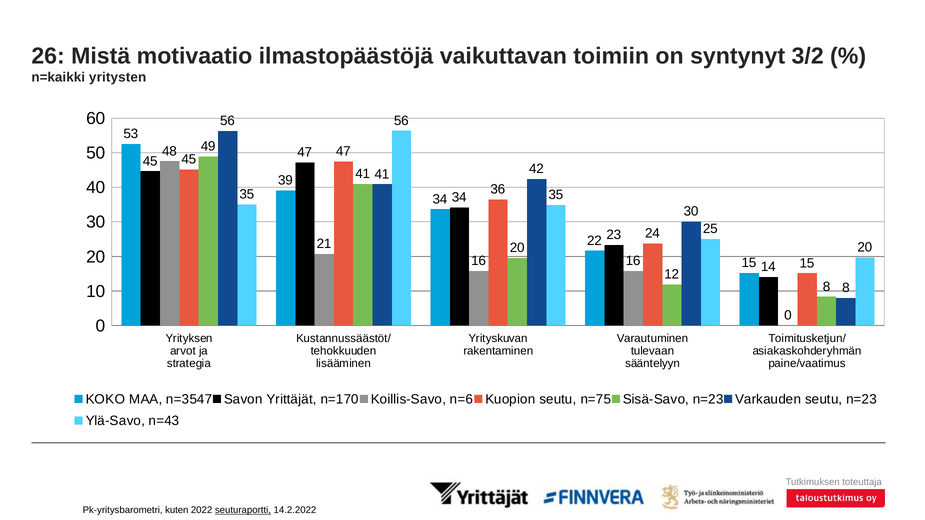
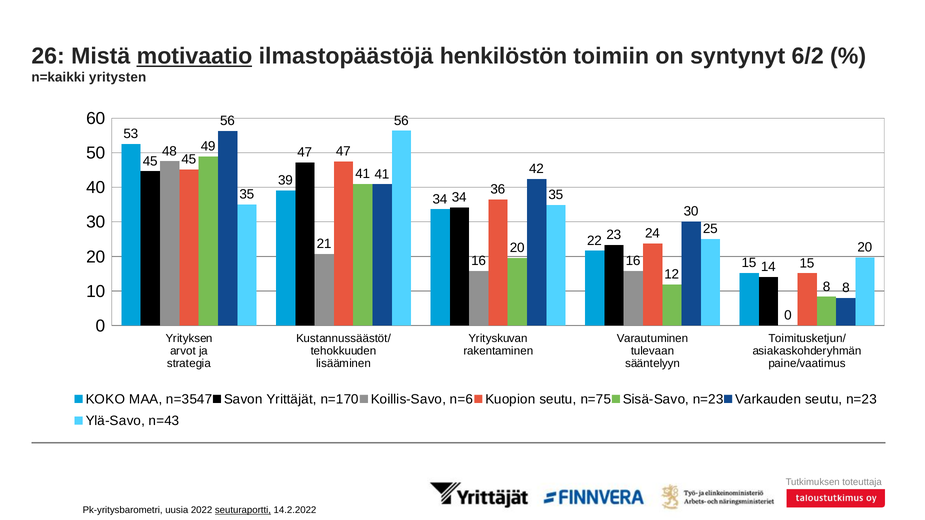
motivaatio underline: none -> present
vaikuttavan: vaikuttavan -> henkilöstön
3/2: 3/2 -> 6/2
kuten: kuten -> uusia
